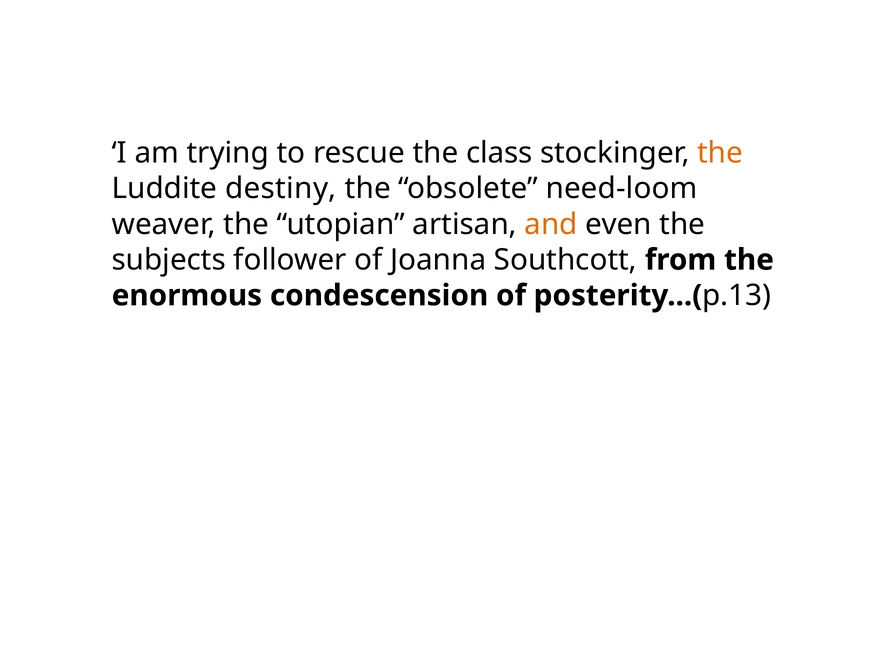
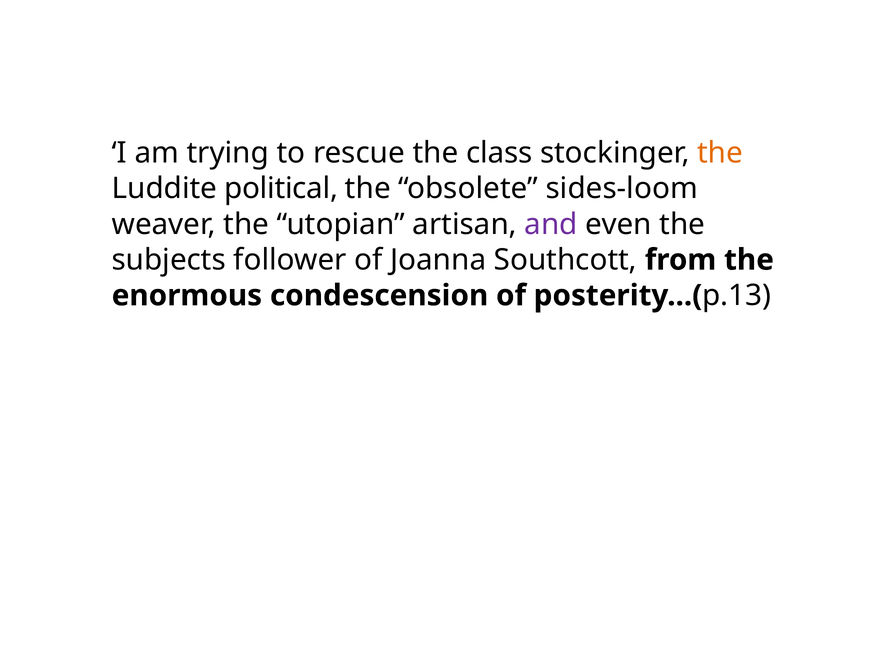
destiny: destiny -> political
need-loom: need-loom -> sides-loom
and colour: orange -> purple
